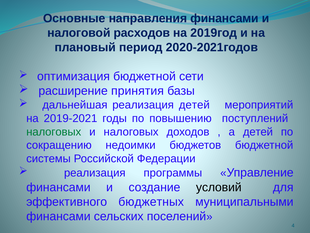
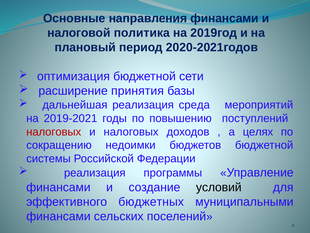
расходов: расходов -> политика
реализация детей: детей -> среда
налоговых at (54, 132) colour: green -> red
а детей: детей -> целях
